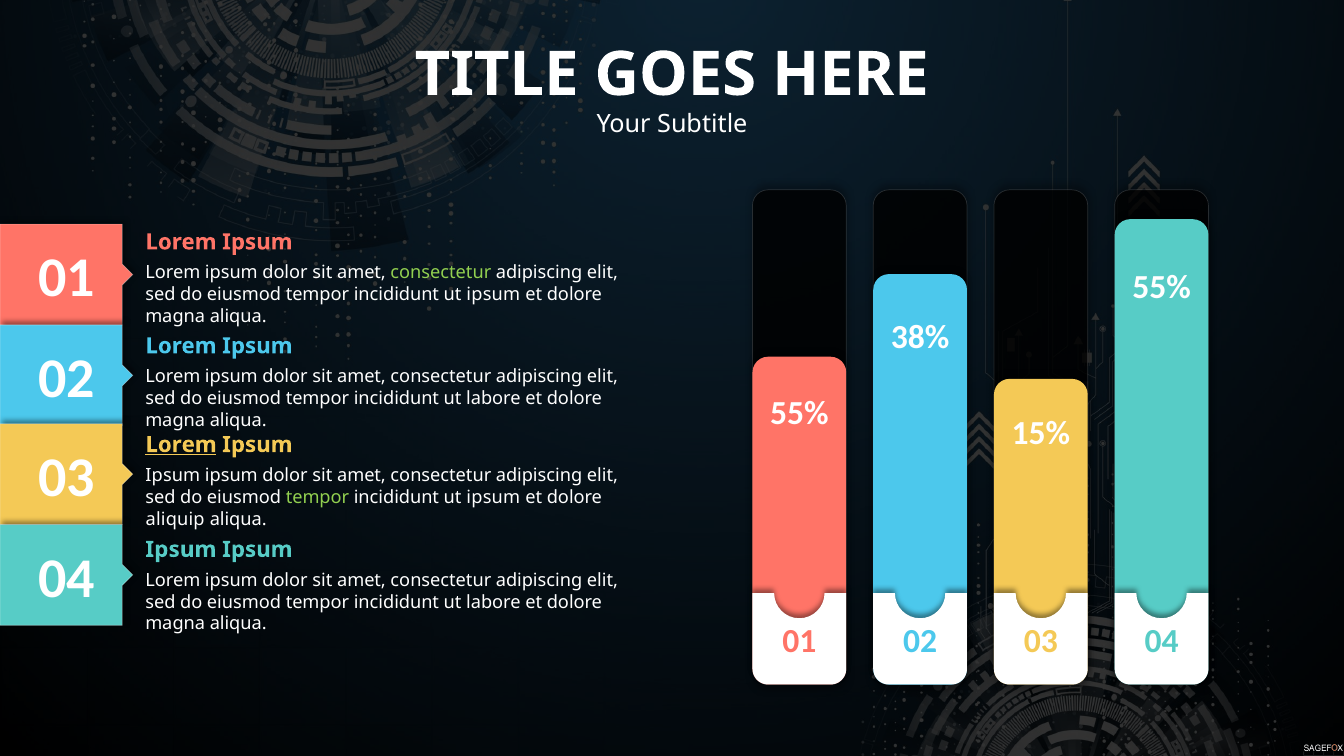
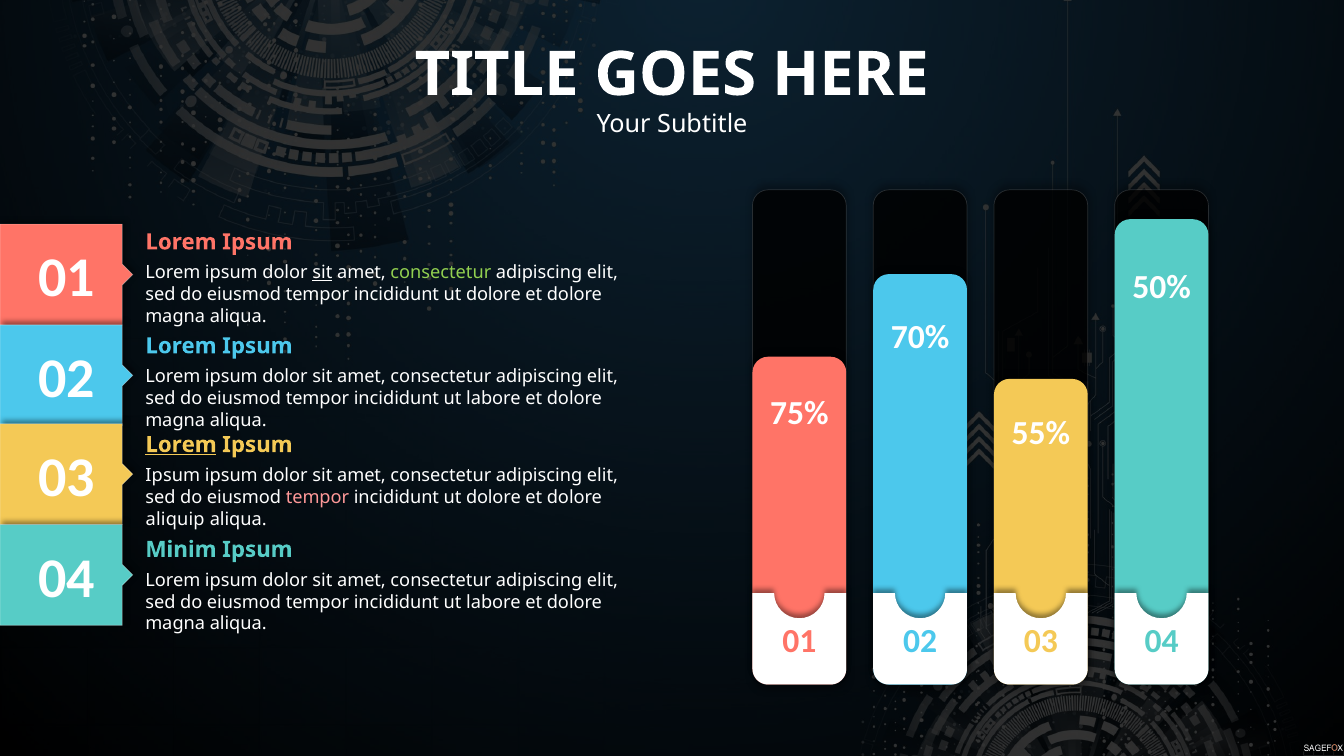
sit at (322, 273) underline: none -> present
55% at (1162, 288): 55% -> 50%
ipsum at (493, 295): ipsum -> dolore
38%: 38% -> 70%
55% at (799, 413): 55% -> 75%
15%: 15% -> 55%
tempor at (317, 497) colour: light green -> pink
ipsum at (493, 497): ipsum -> dolore
Ipsum at (181, 549): Ipsum -> Minim
